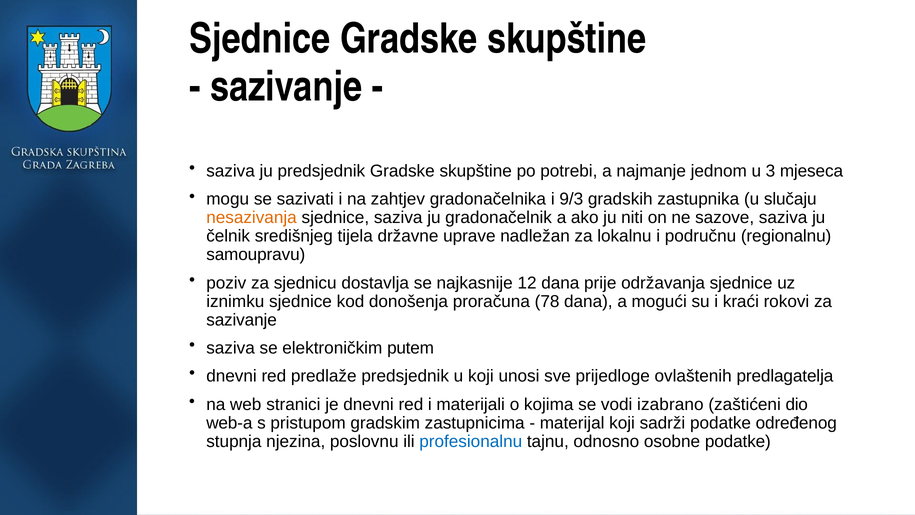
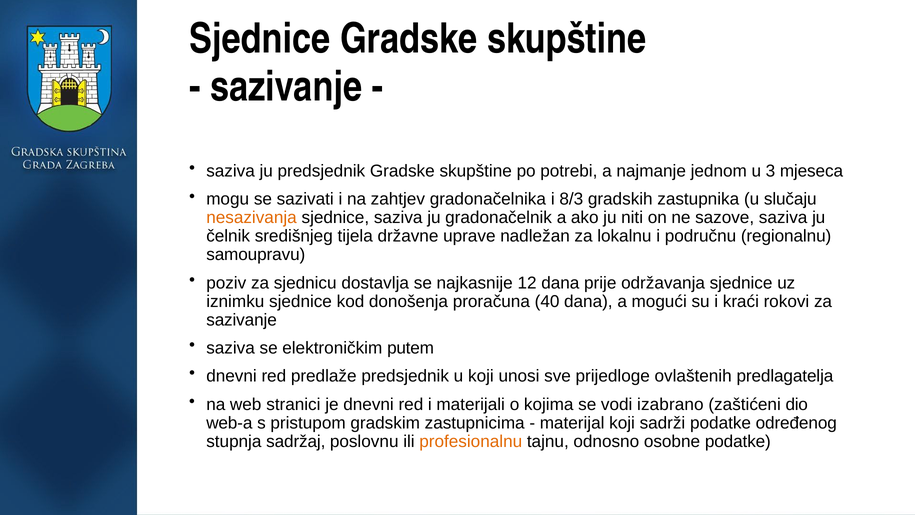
9/3: 9/3 -> 8/3
78: 78 -> 40
njezina: njezina -> sadržaj
profesionalnu colour: blue -> orange
